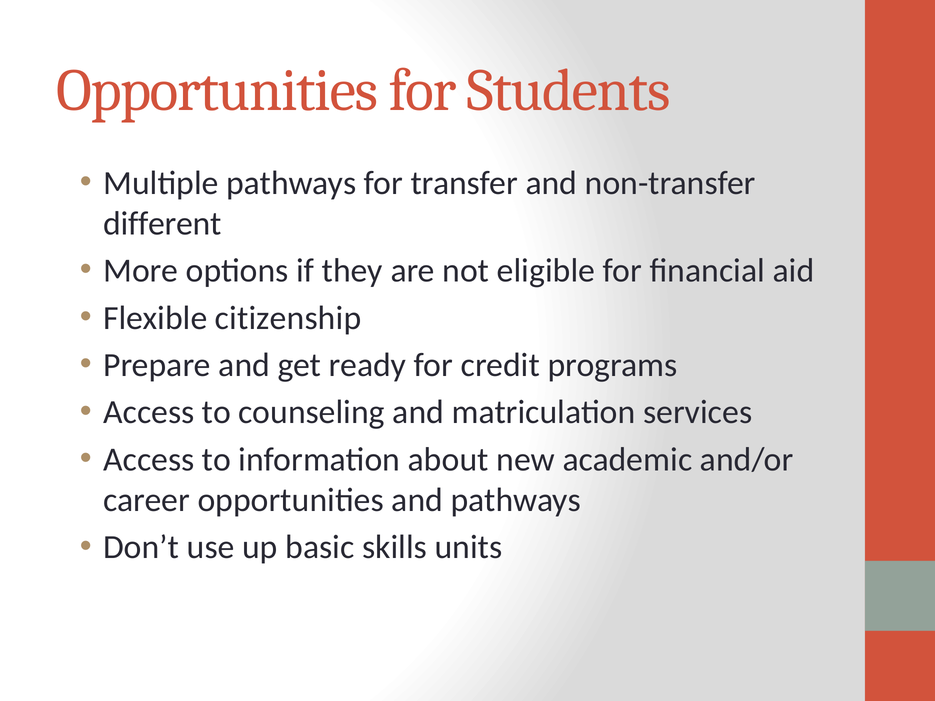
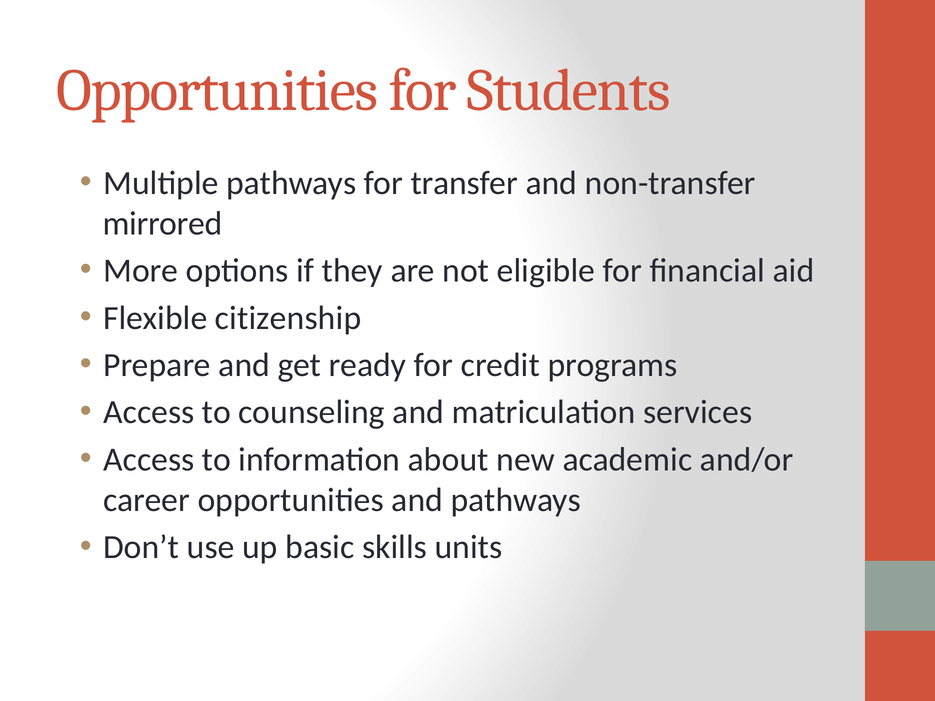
different: different -> mirrored
